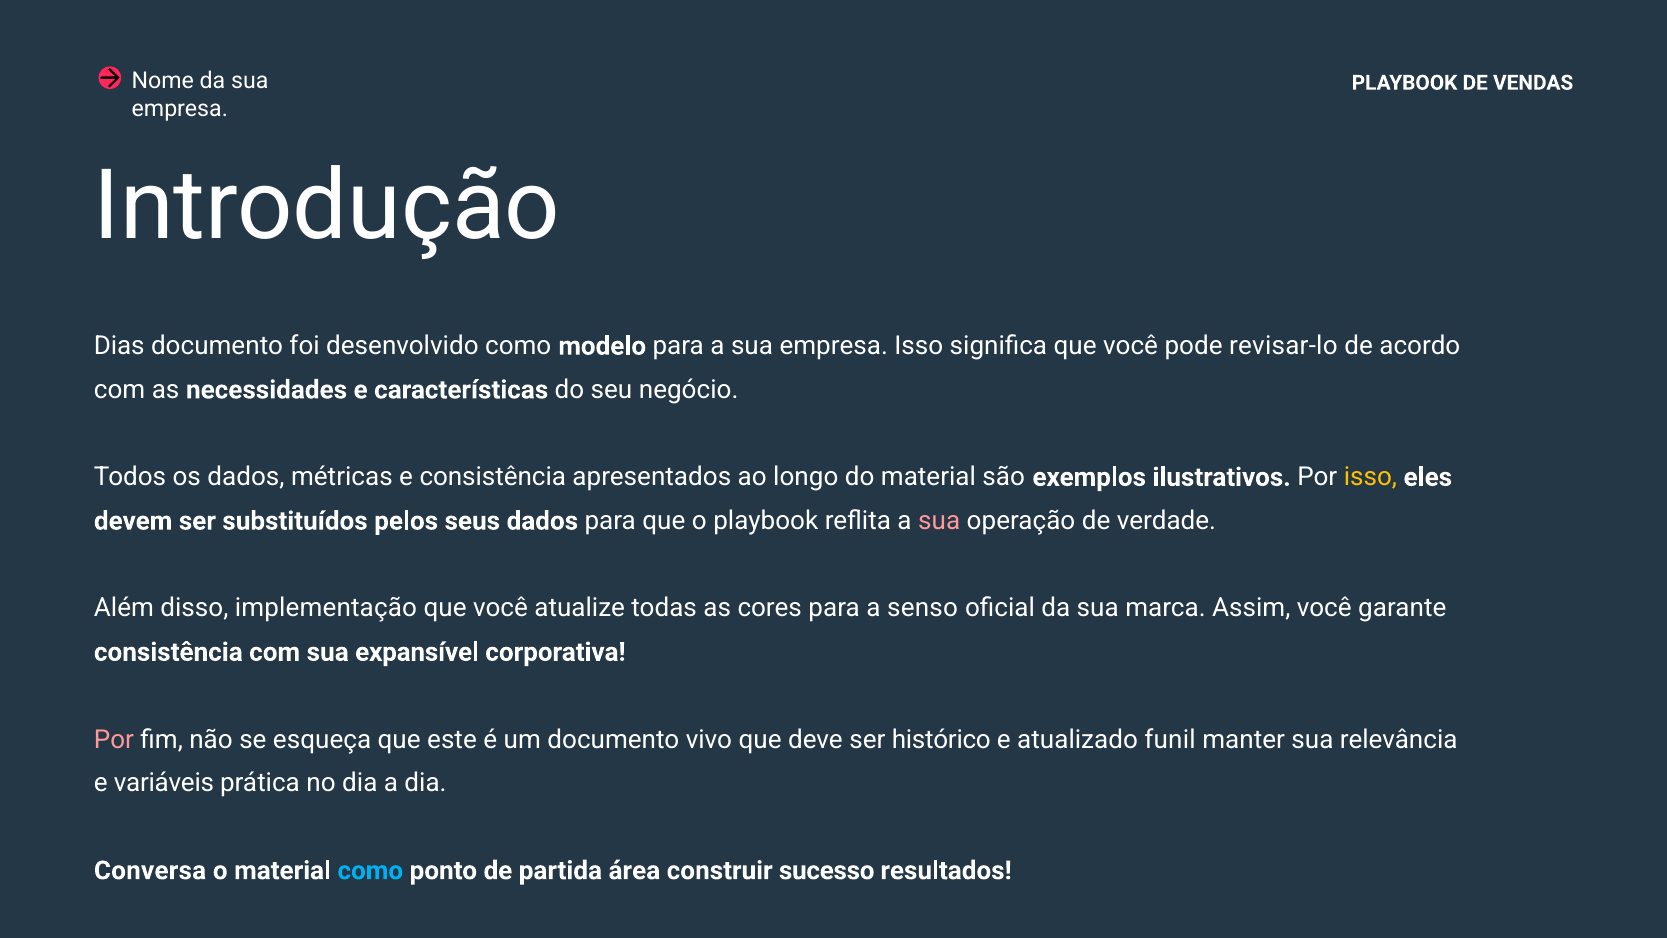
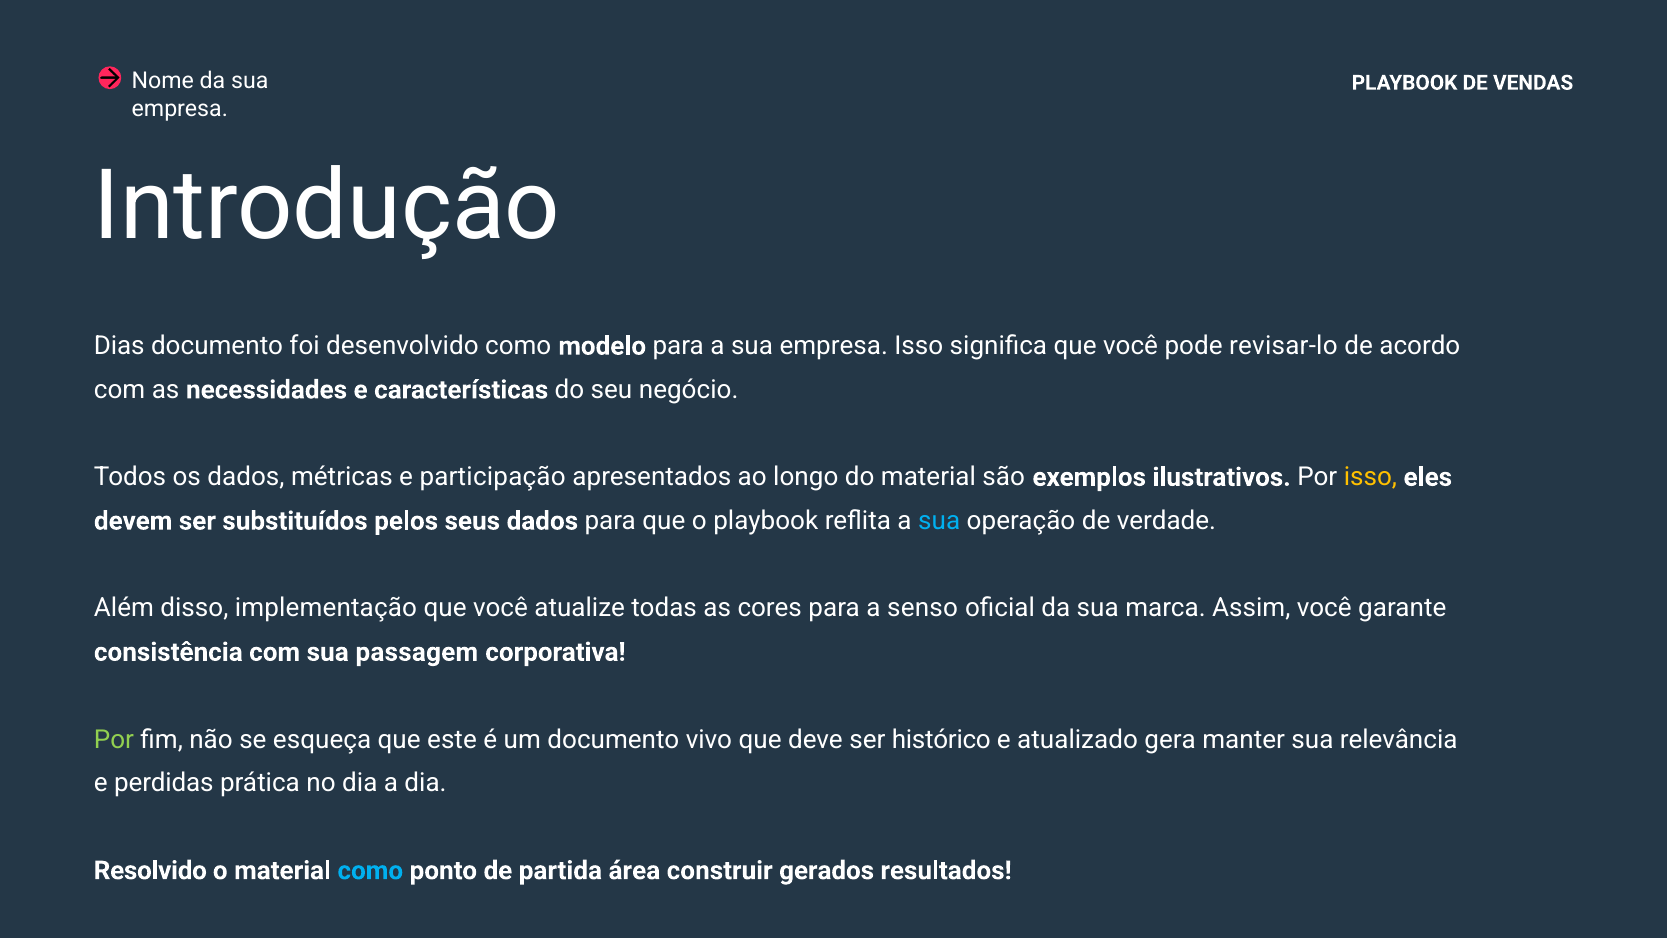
e consistência: consistência -> participação
sua at (939, 521) colour: pink -> light blue
expansível: expansível -> passagem
Por at (114, 739) colour: pink -> light green
funil: funil -> gera
variáveis: variáveis -> perdidas
Conversa: Conversa -> Resolvido
sucesso: sucesso -> gerados
